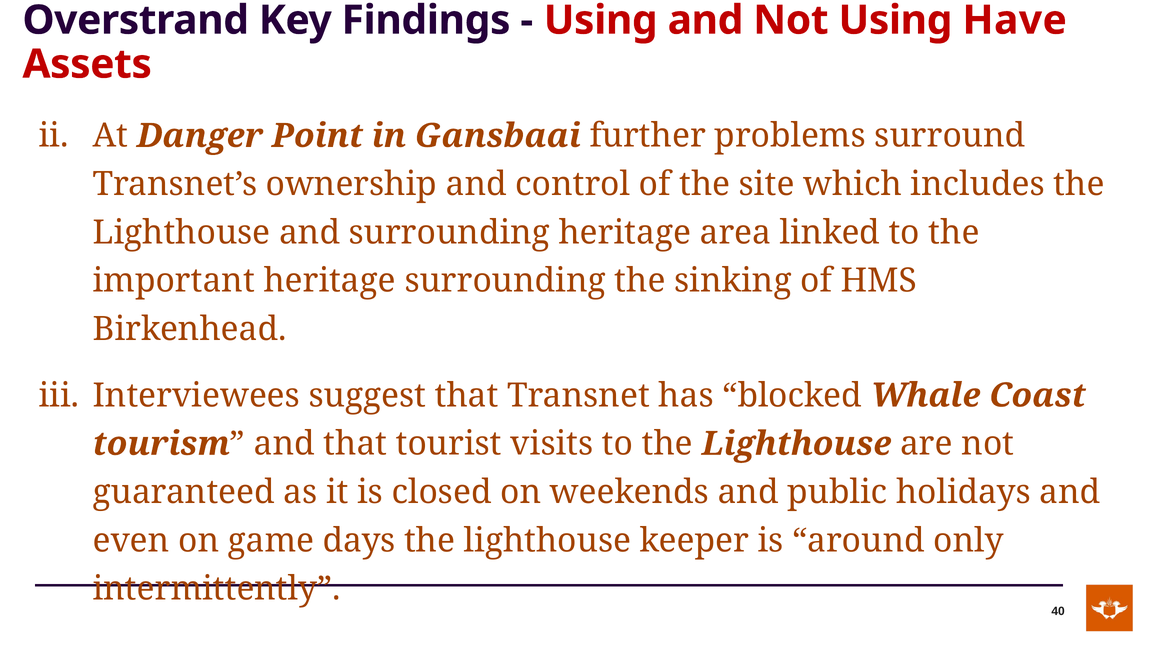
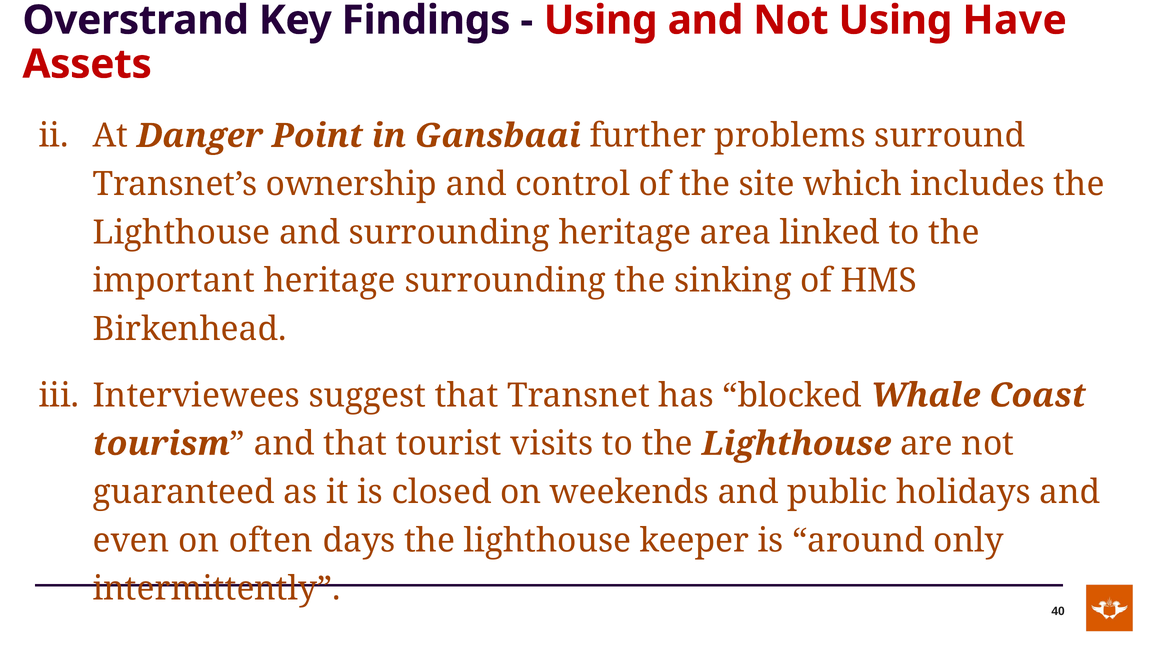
game: game -> often
